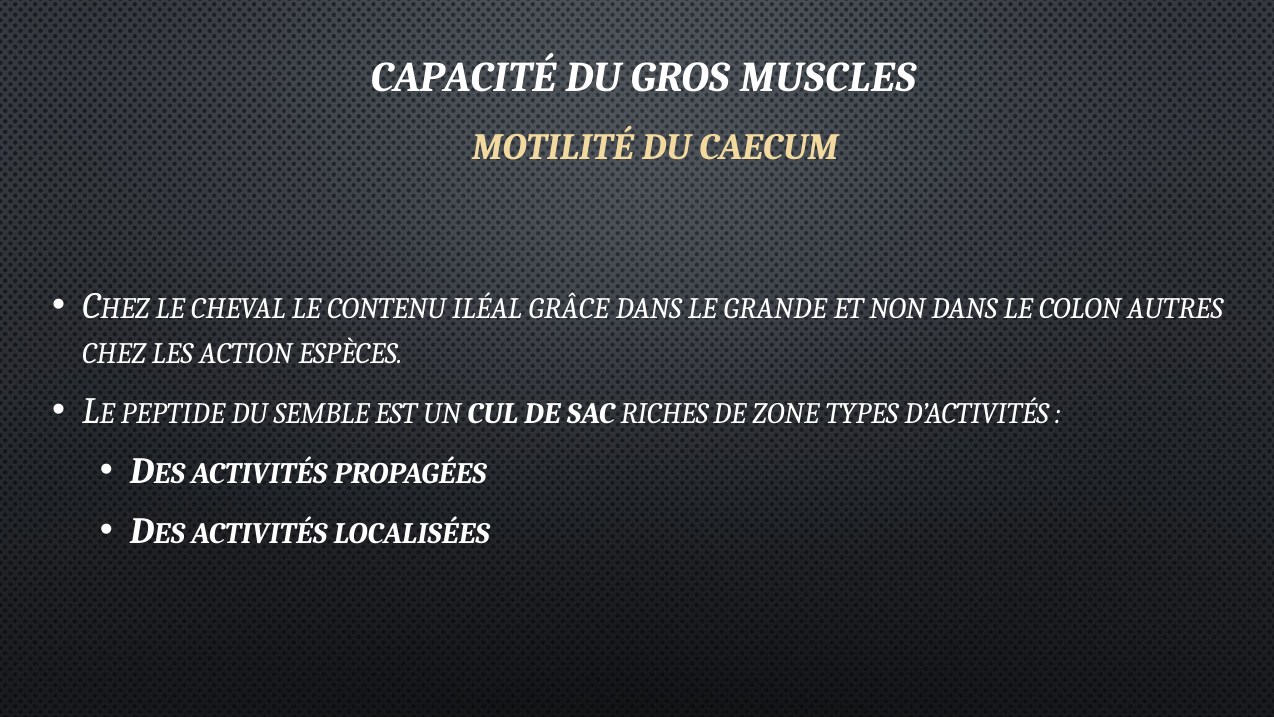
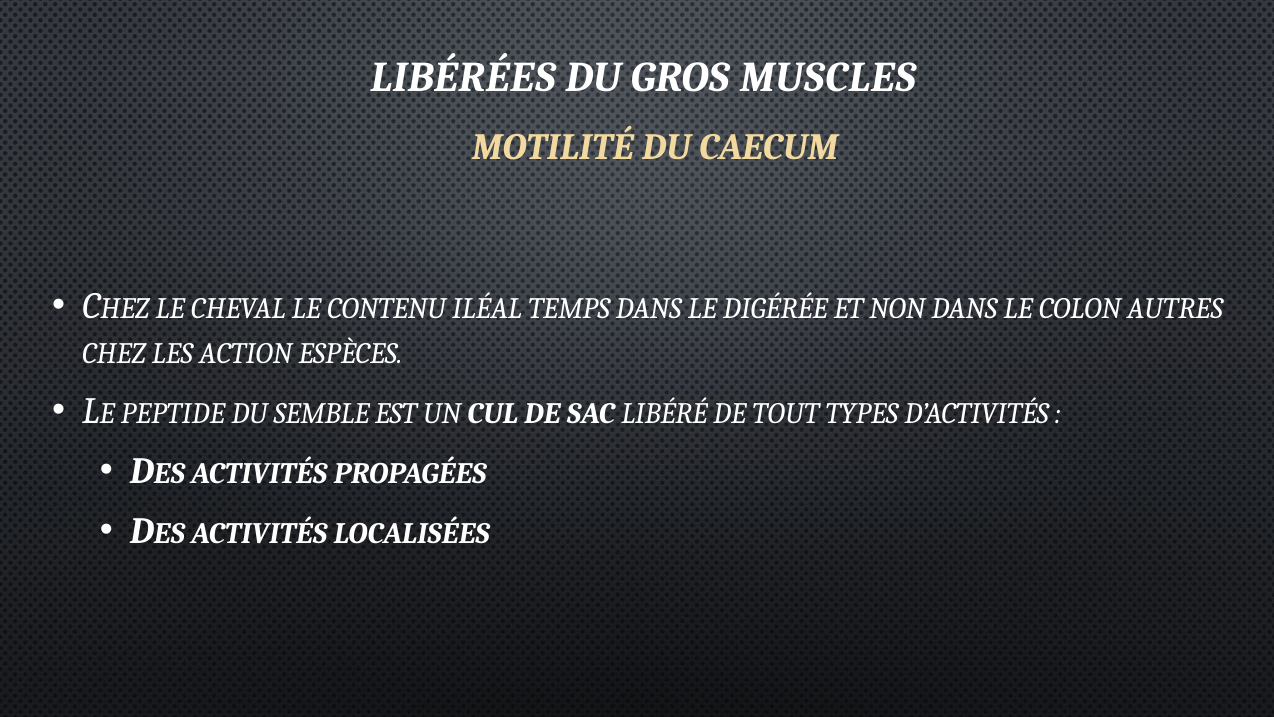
CAPACITÉ: CAPACITÉ -> LIBÉRÉES
GRÂCE: GRÂCE -> TEMPS
GRANDE: GRANDE -> DIGÉRÉE
RICHES: RICHES -> LIBÉRÉ
ZONE: ZONE -> TOUT
